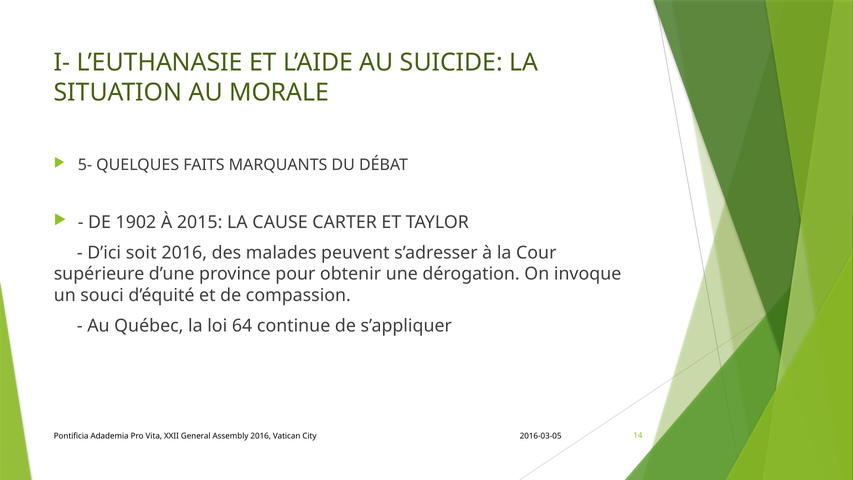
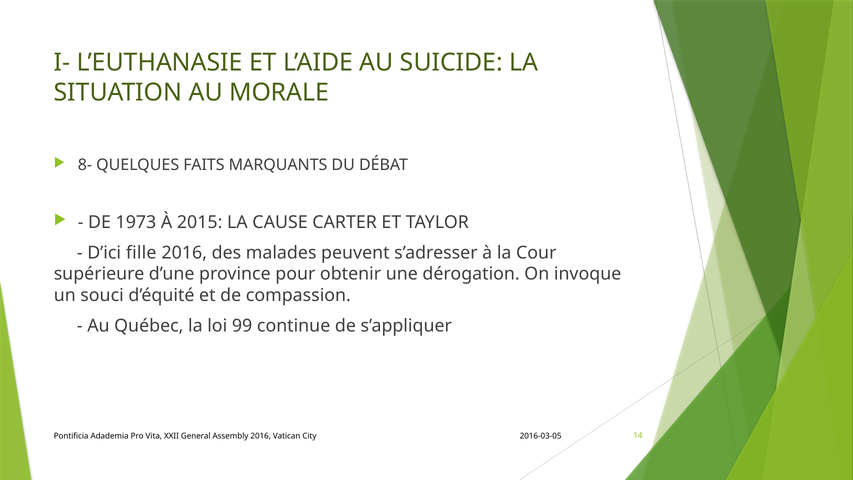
5-: 5- -> 8-
1902: 1902 -> 1973
soit: soit -> fille
64: 64 -> 99
